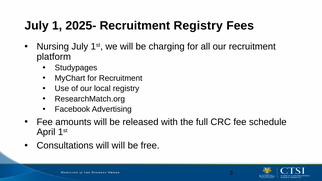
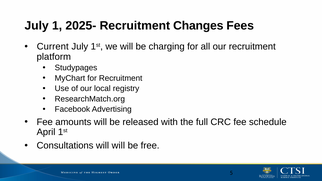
Recruitment Registry: Registry -> Changes
Nursing: Nursing -> Current
